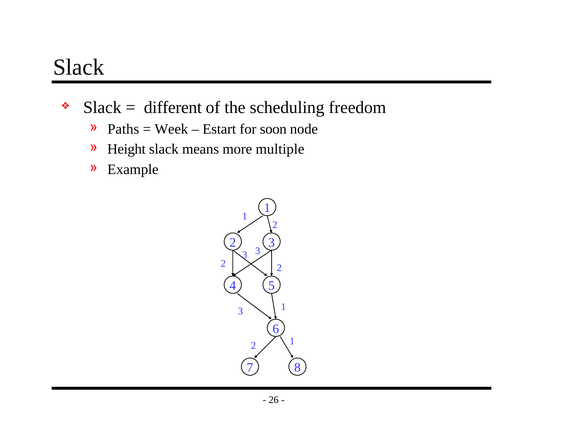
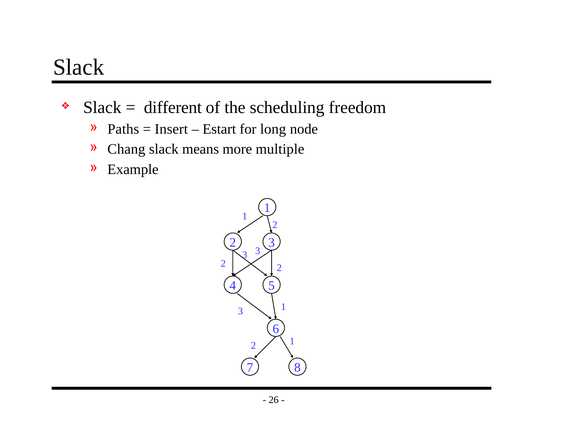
Week: Week -> Insert
soon: soon -> long
Height: Height -> Chang
